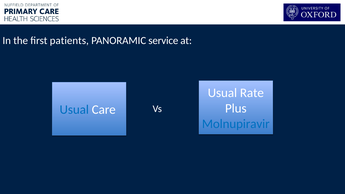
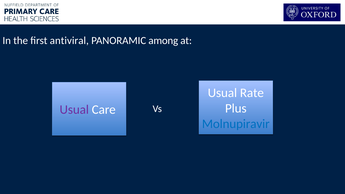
patients: patients -> antiviral
service: service -> among
Usual at (74, 110) colour: blue -> purple
